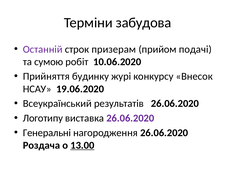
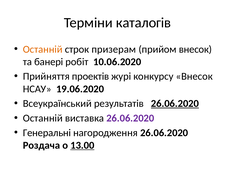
забудова: забудова -> каталогів
Останній at (43, 49) colour: purple -> orange
прийом подачі: подачі -> внесок
сумою: сумою -> банері
будинку: будинку -> проектів
26.06.2020 at (175, 104) underline: none -> present
Логотипу at (43, 118): Логотипу -> Останній
